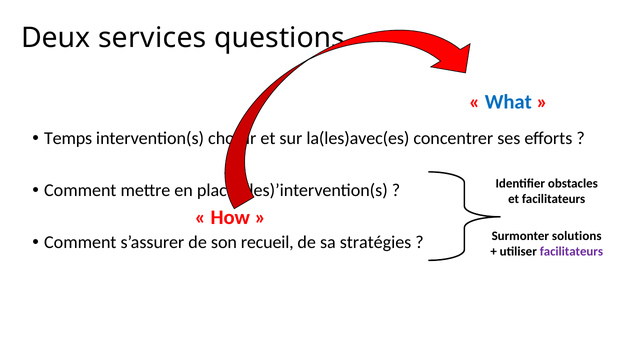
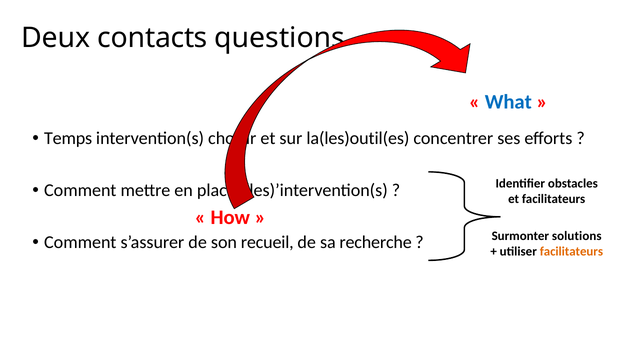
services: services -> contacts
la(les)avec(es: la(les)avec(es -> la(les)outil(es
stratégies: stratégies -> recherche
facilitateurs at (571, 252) colour: purple -> orange
